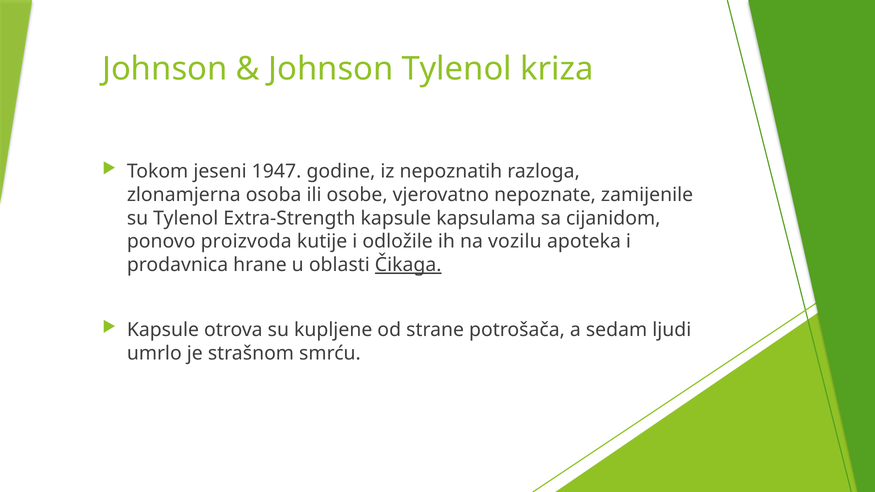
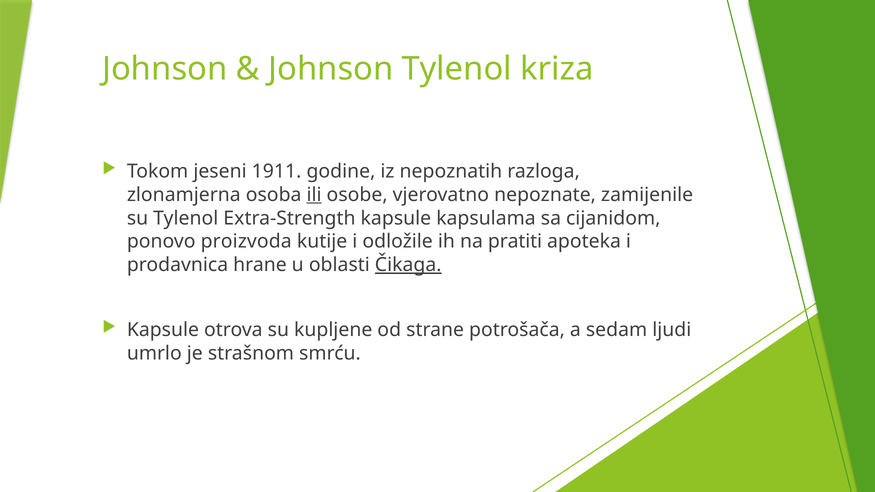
1947: 1947 -> 1911
ili underline: none -> present
vozilu: vozilu -> pratiti
